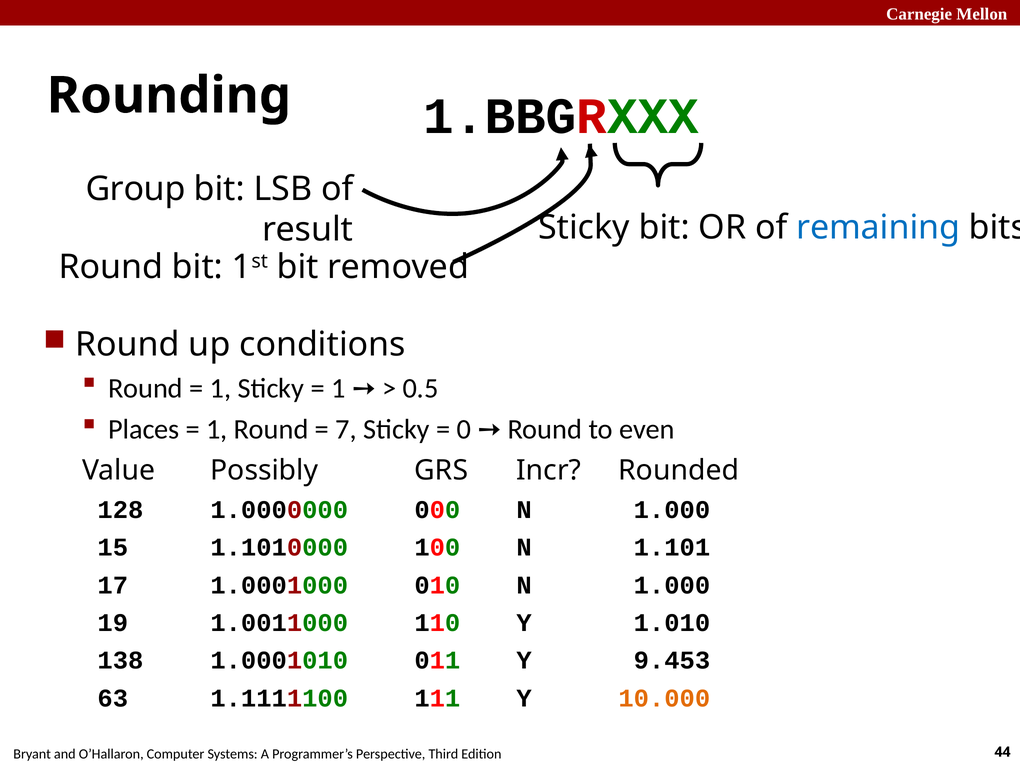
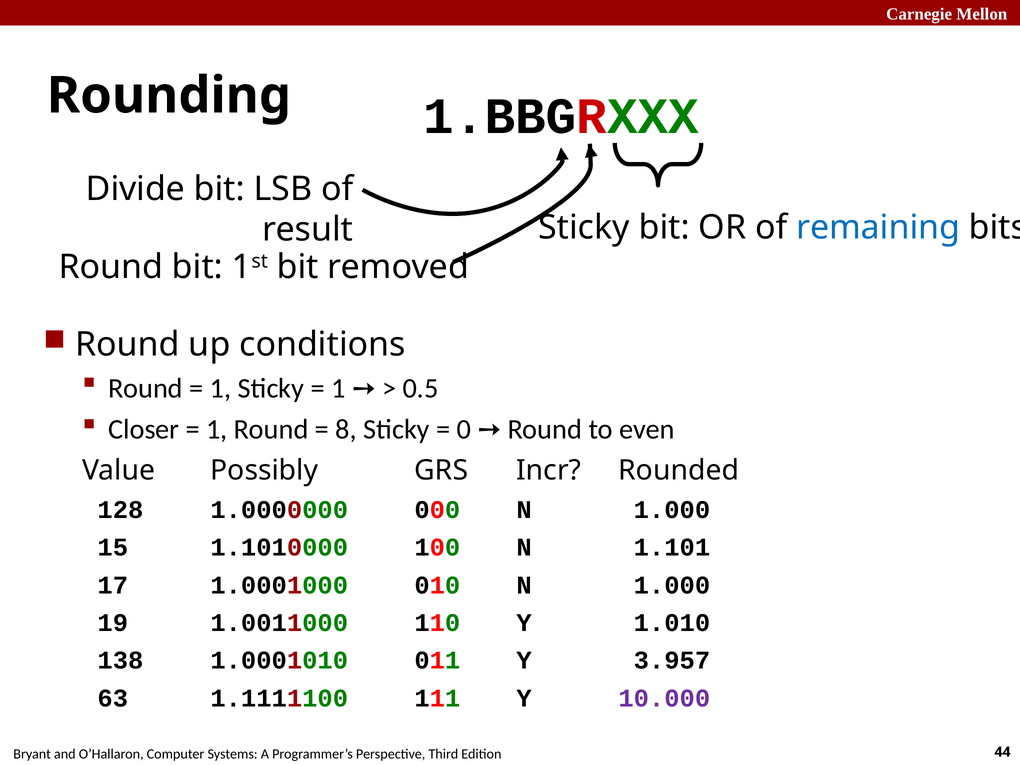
Group: Group -> Divide
Places: Places -> Closer
7: 7 -> 8
9.453: 9.453 -> 3.957
10.000 colour: orange -> purple
